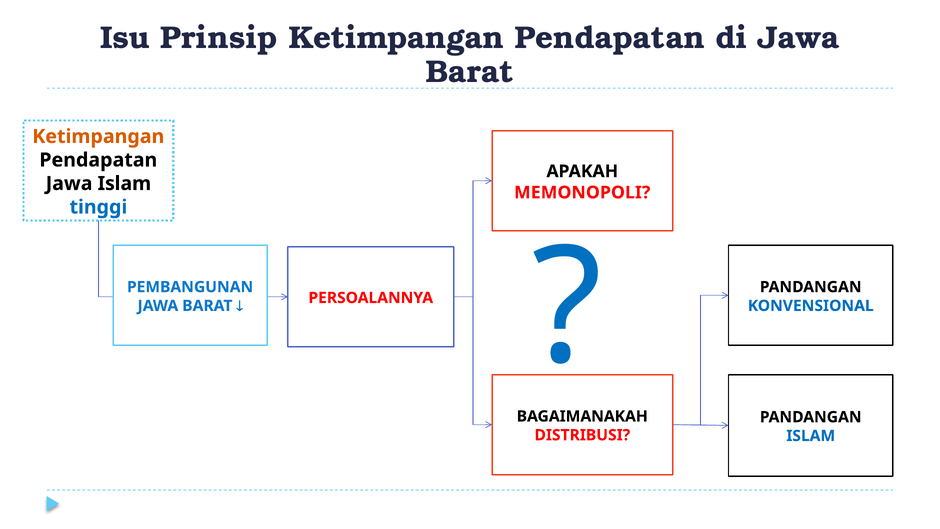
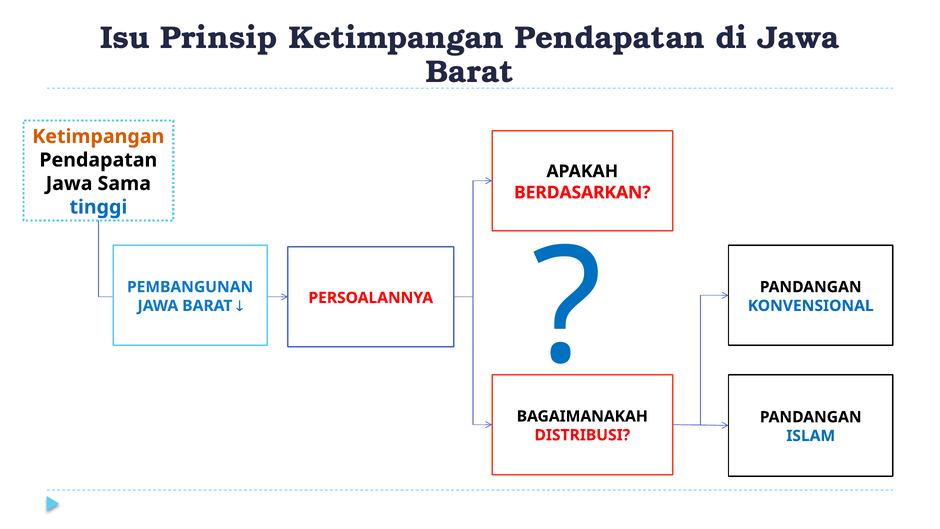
Jawa Islam: Islam -> Sama
MEMONOPOLI: MEMONOPOLI -> BERDASARKAN
